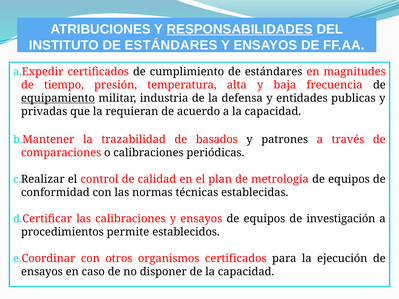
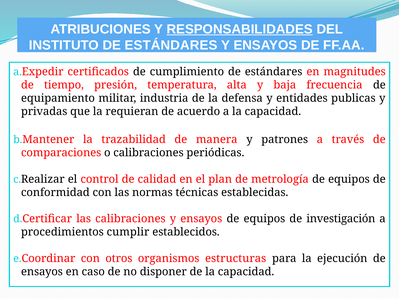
equipamiento underline: present -> none
basados: basados -> manera
permite: permite -> cumplir
organismos certificados: certificados -> estructuras
